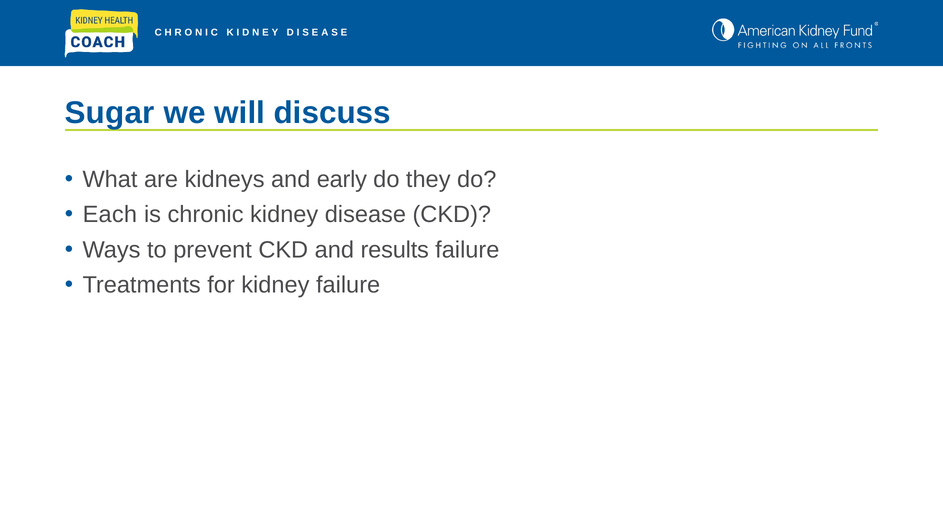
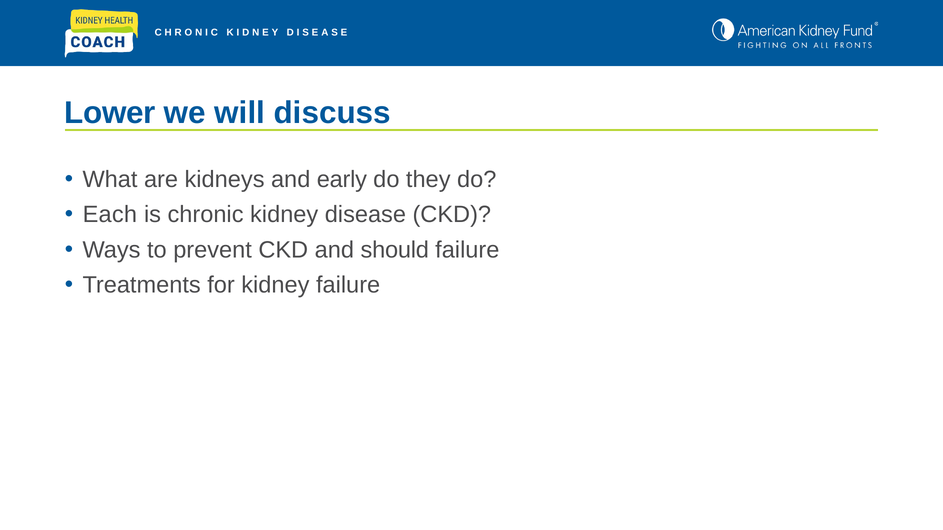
Sugar: Sugar -> Lower
results: results -> should
